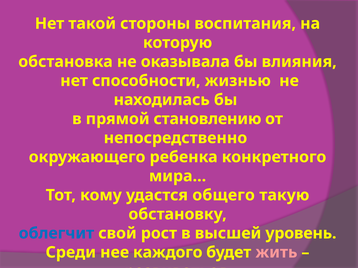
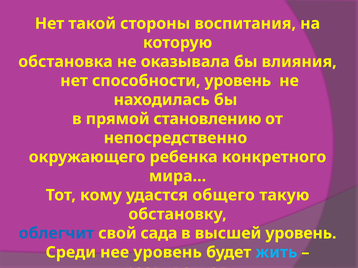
способности жизнью: жизнью -> уровень
свой рост: рост -> сада
нее каждого: каждого -> уровень
жить colour: pink -> light blue
